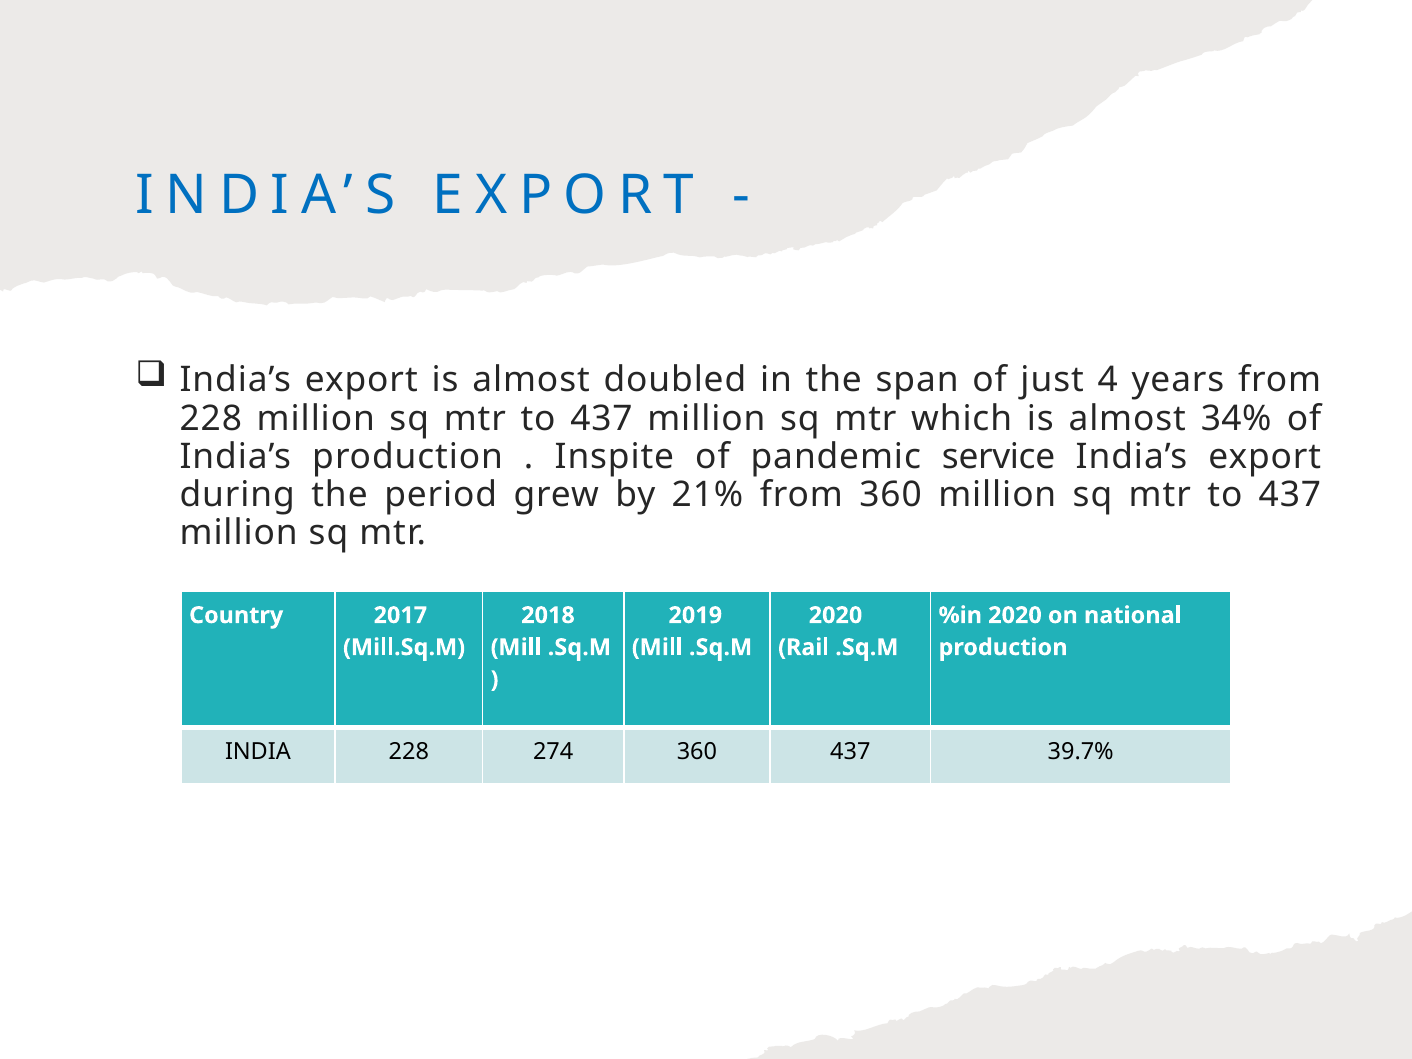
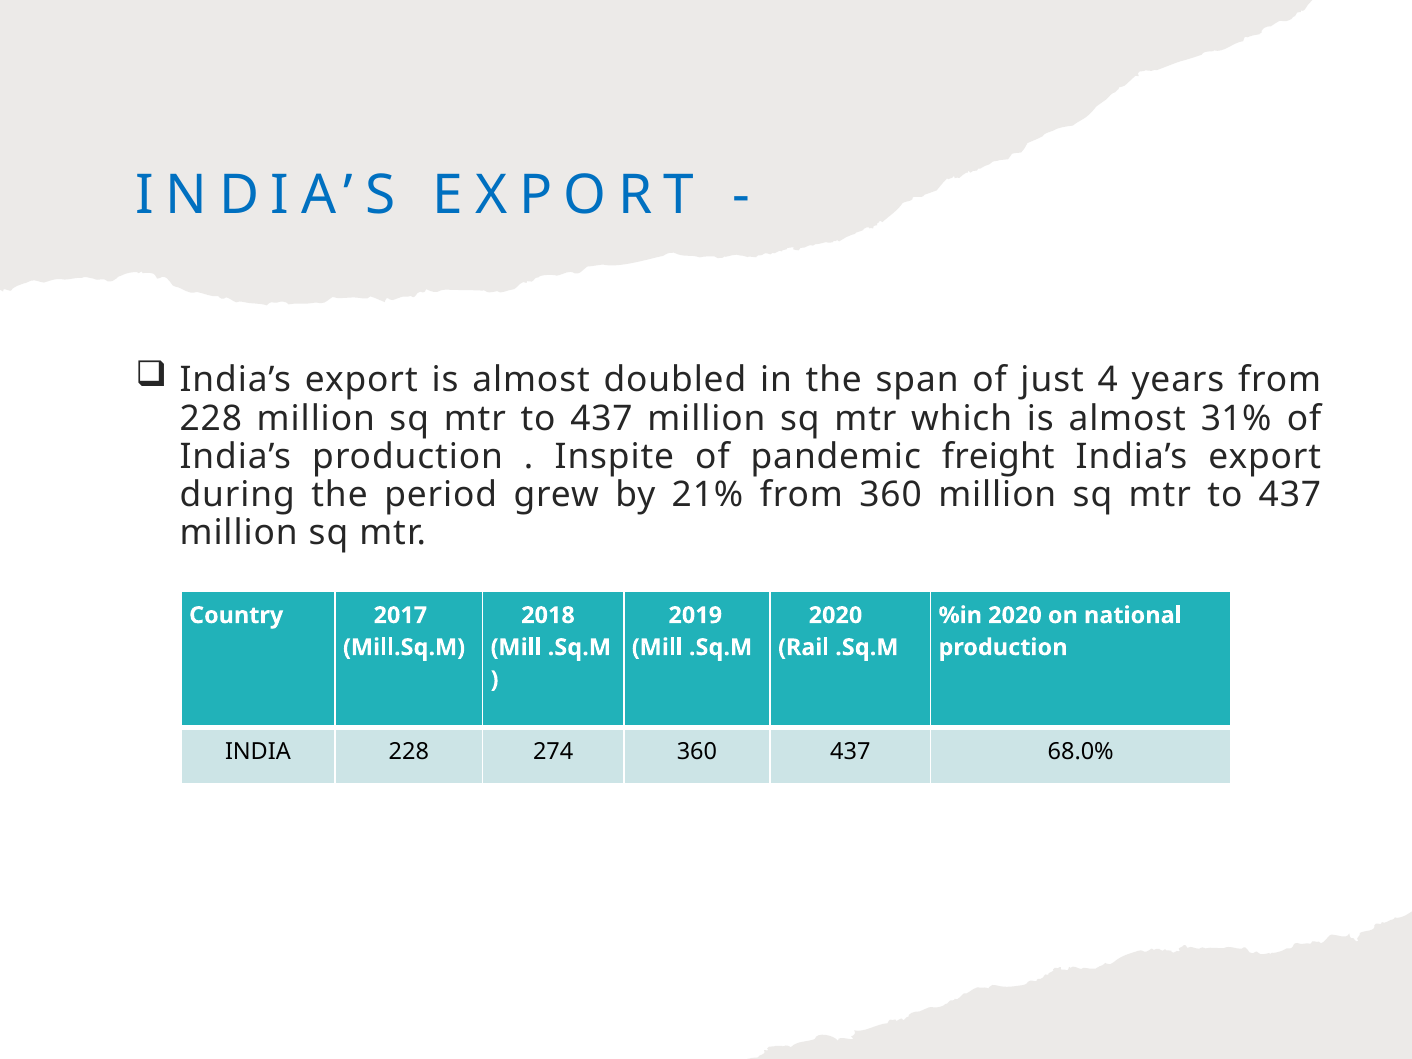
34%: 34% -> 31%
service: service -> freight
39.7%: 39.7% -> 68.0%
